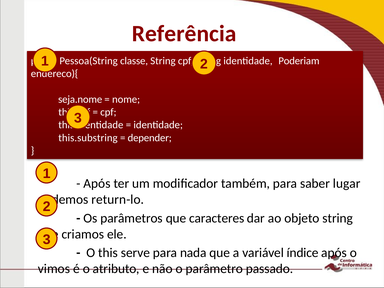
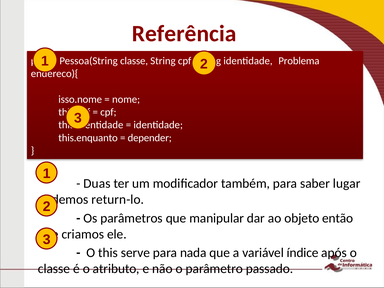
Poderiam: Poderiam -> Problema
seja.nome: seja.nome -> isso.nome
this.substring: this.substring -> this.enquanto
Após at (97, 184): Após -> Duas
caracteres: caracteres -> manipular
objeto string: string -> então
vimos at (54, 269): vimos -> classe
